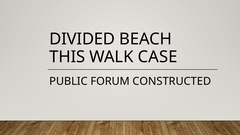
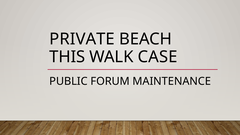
DIVIDED: DIVIDED -> PRIVATE
CONSTRUCTED: CONSTRUCTED -> MAINTENANCE
